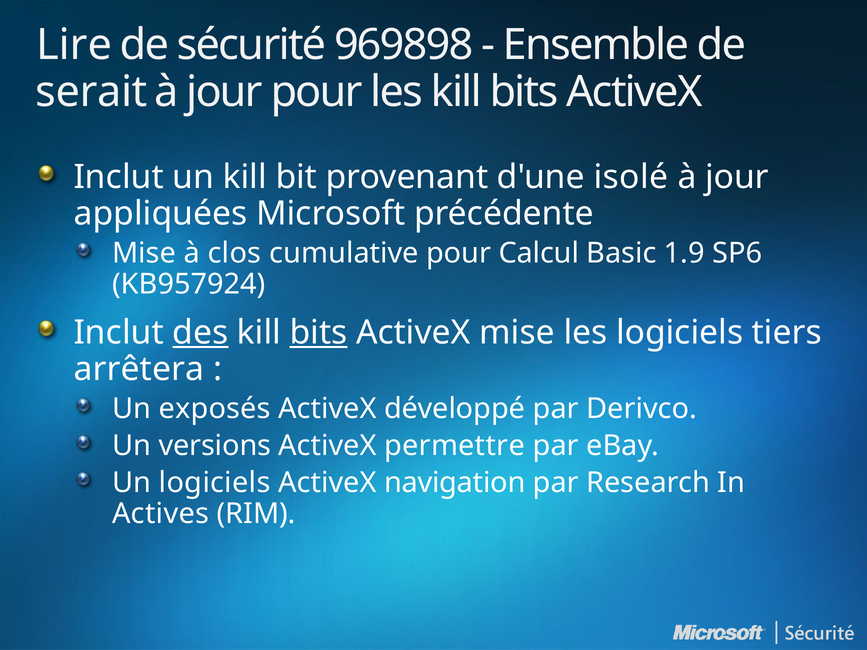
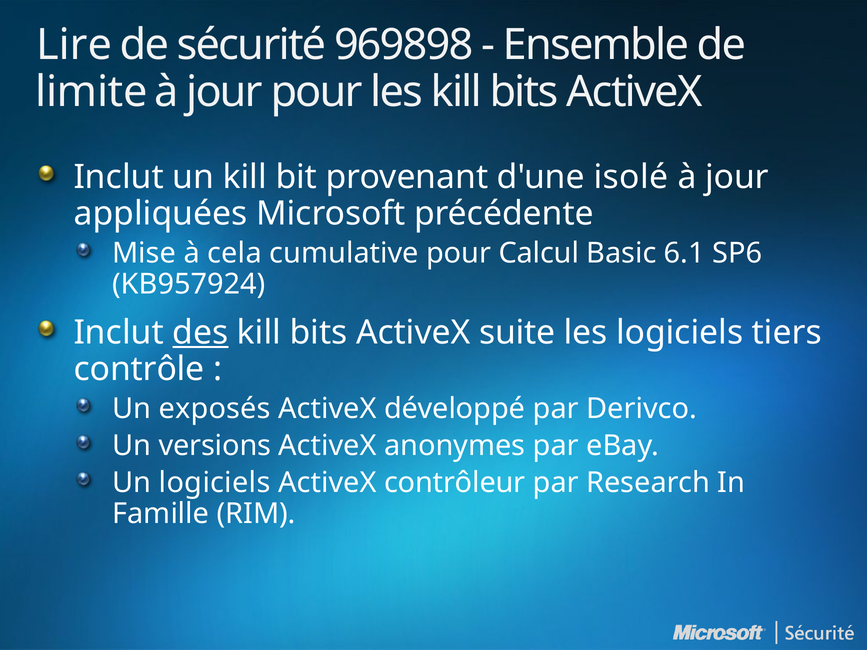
serait: serait -> limite
clos: clos -> cela
1.9: 1.9 -> 6.1
bits at (319, 333) underline: present -> none
ActiveX mise: mise -> suite
arrêtera: arrêtera -> contrôle
permettre: permettre -> anonymes
navigation: navigation -> contrôleur
Actives: Actives -> Famille
